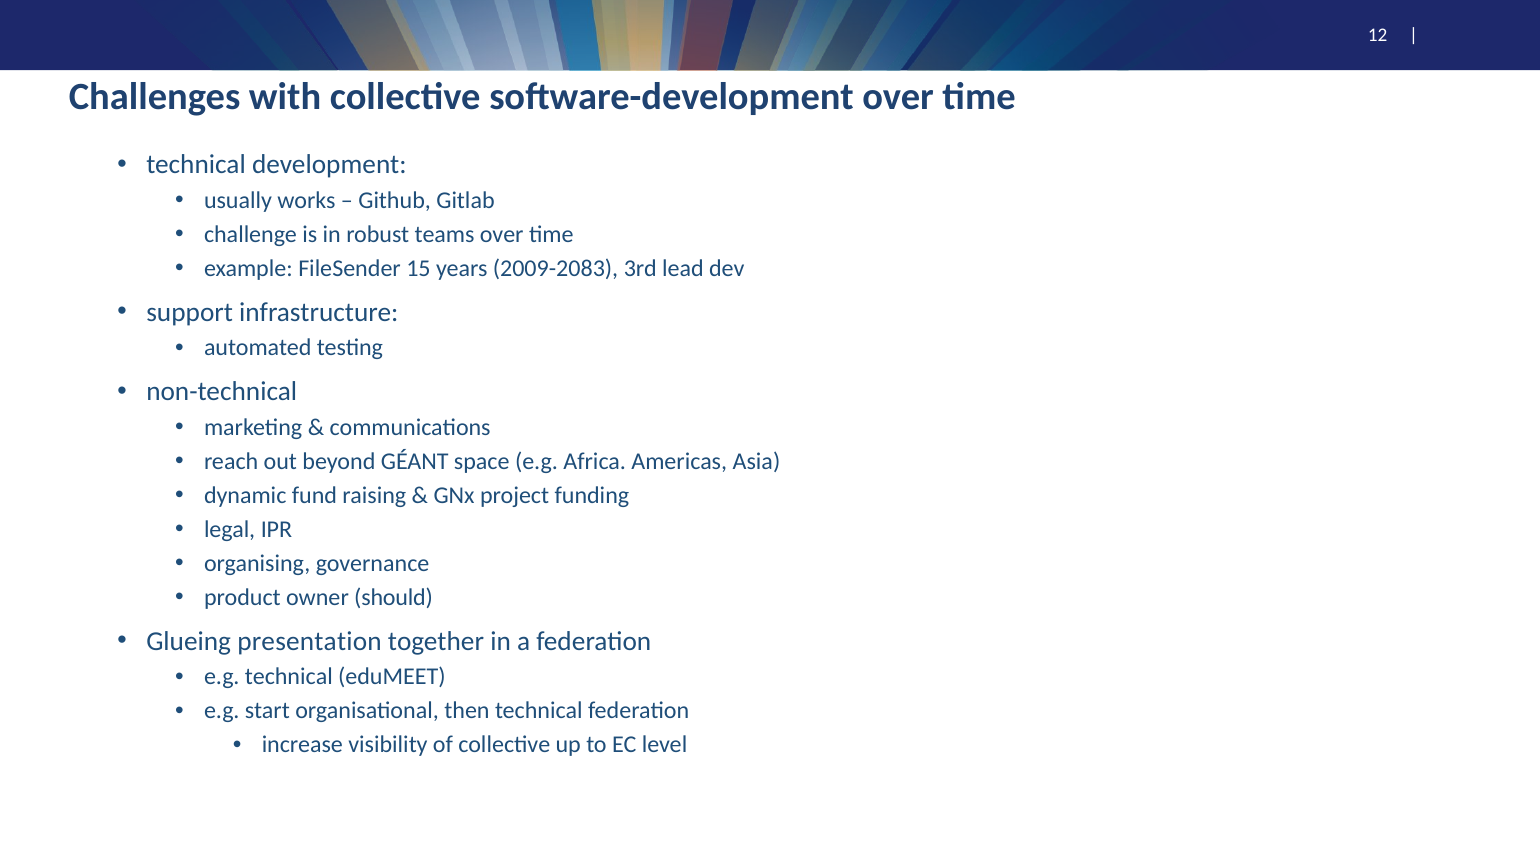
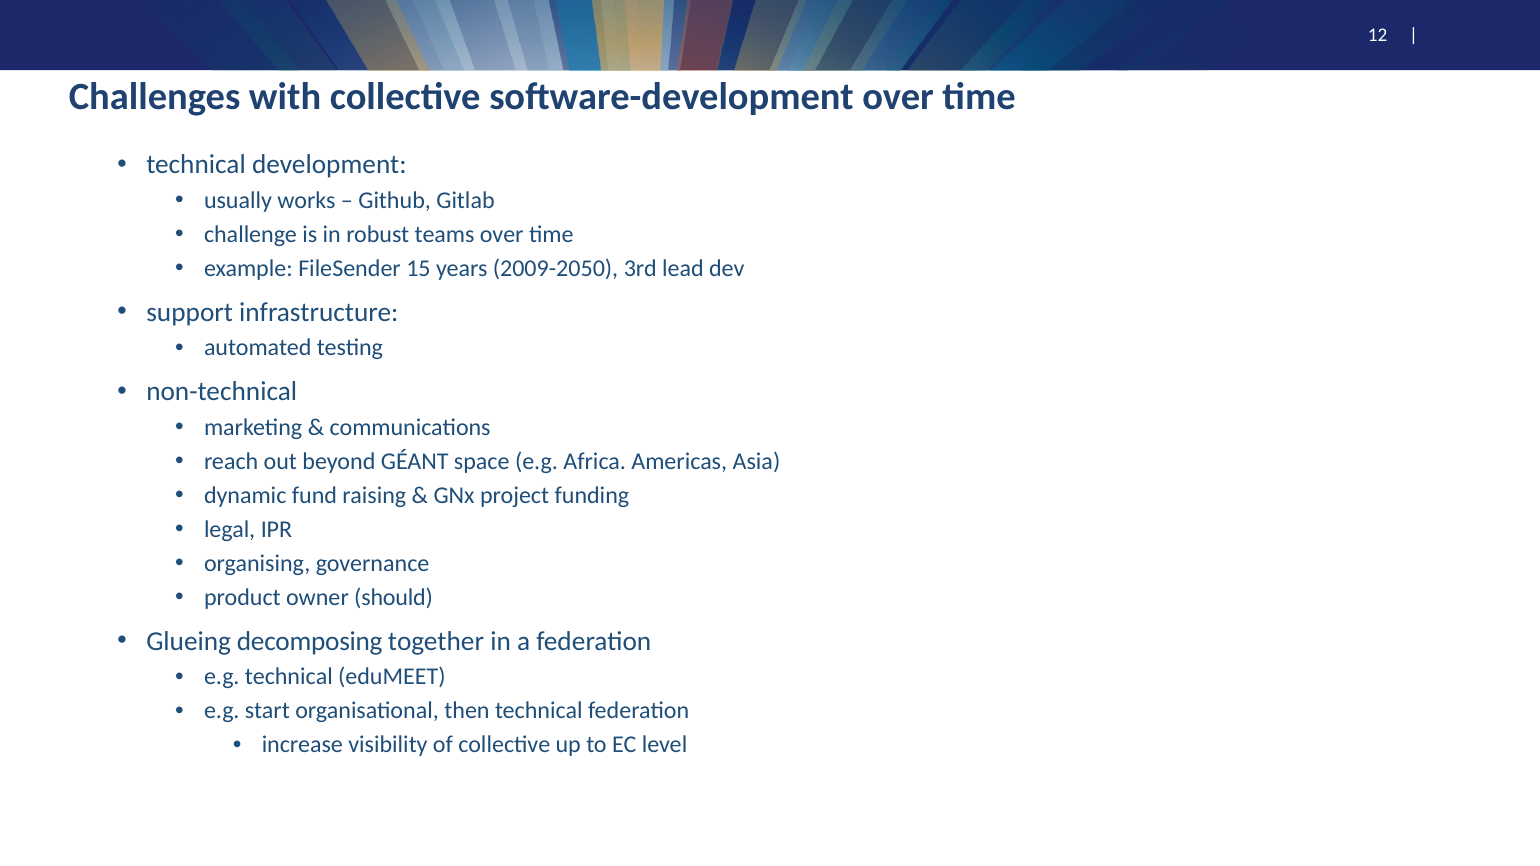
2009-2083: 2009-2083 -> 2009-2050
presentation: presentation -> decomposing
